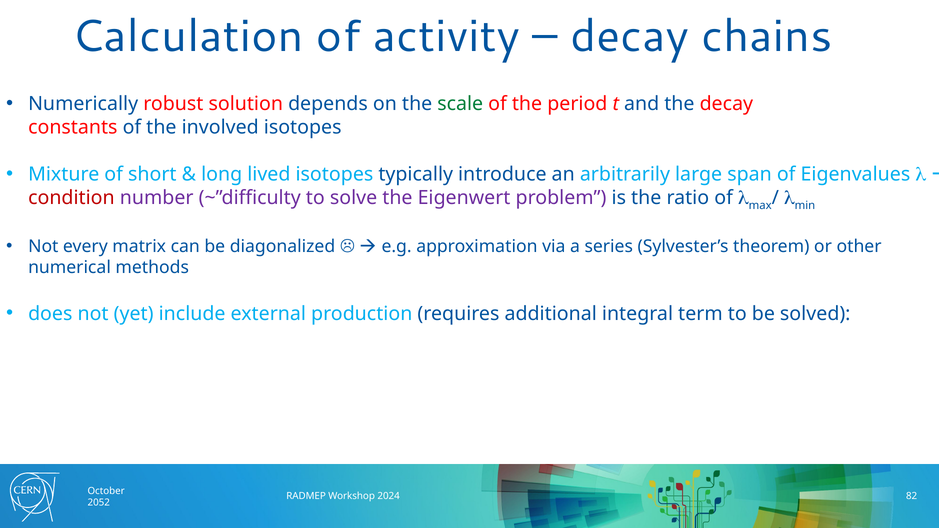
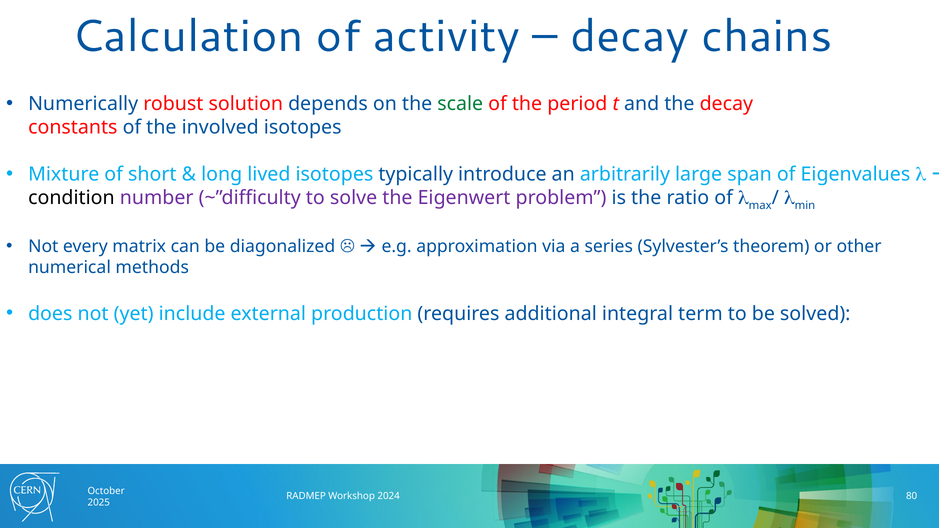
condition colour: red -> black
82: 82 -> 80
2052: 2052 -> 2025
